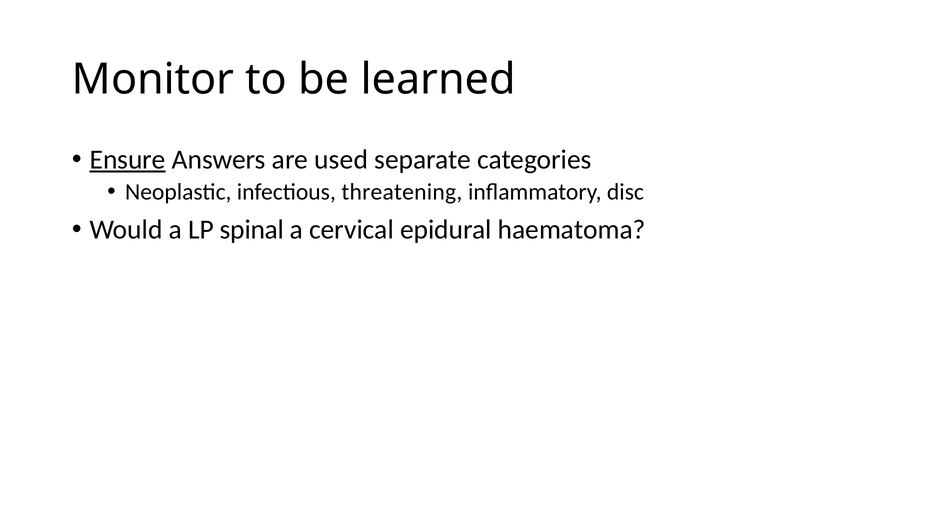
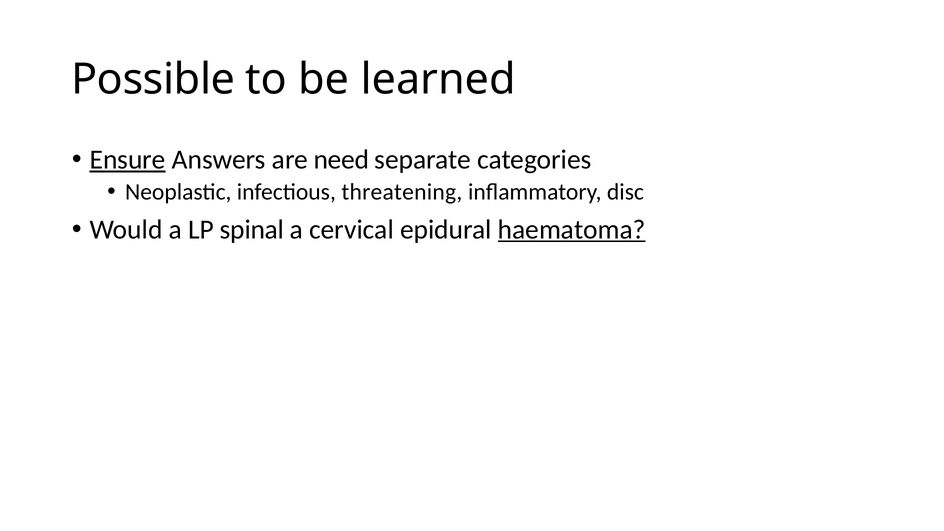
Monitor: Monitor -> Possible
used: used -> need
haematoma underline: none -> present
